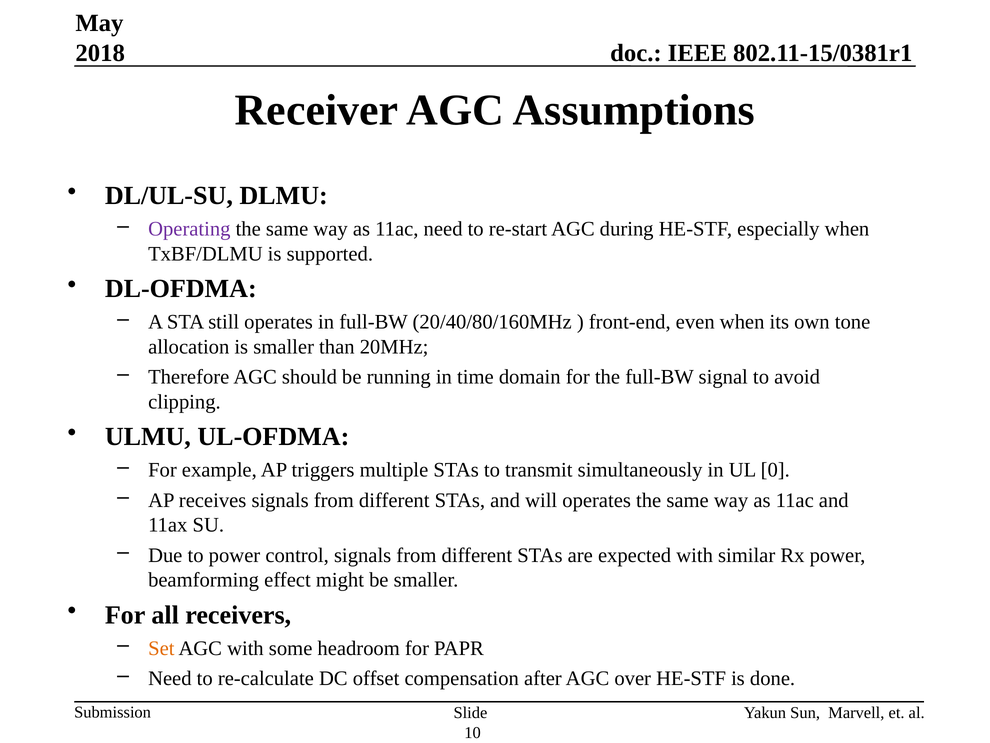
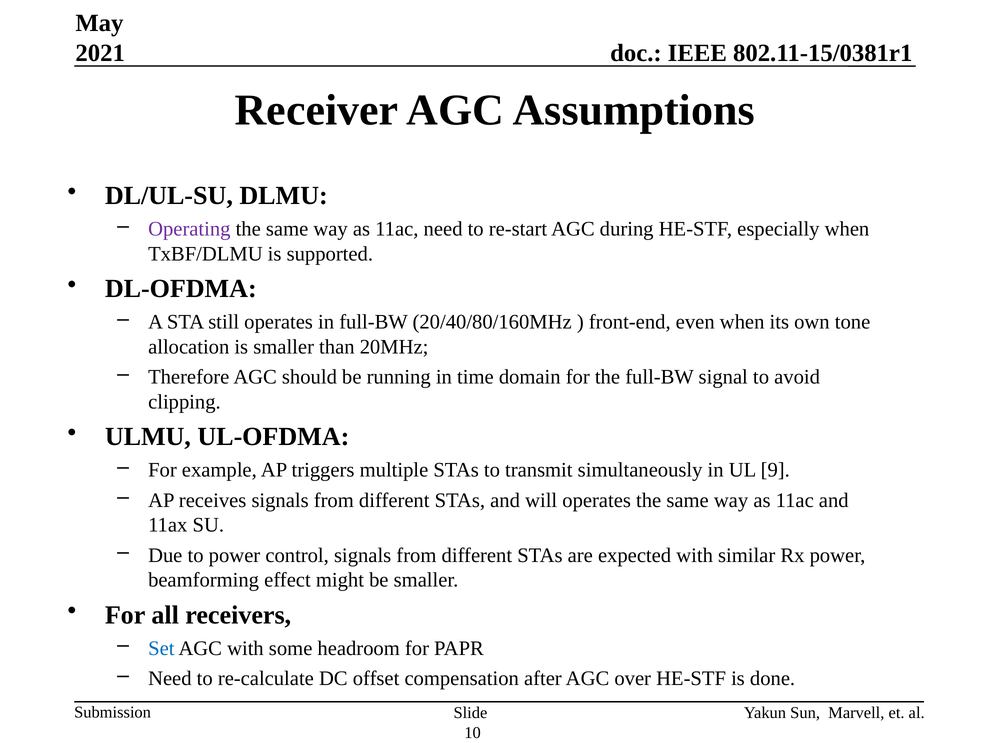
2018: 2018 -> 2021
0: 0 -> 9
Set colour: orange -> blue
